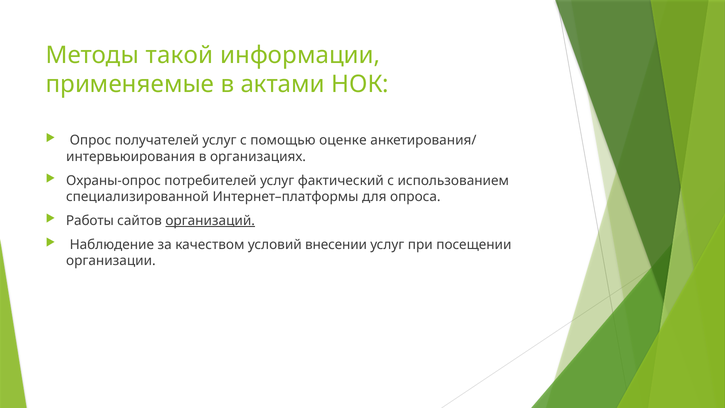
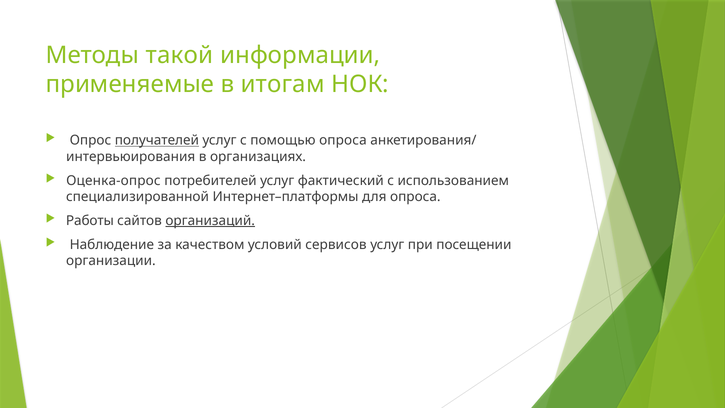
актами: актами -> итогам
получателей underline: none -> present
помощью оценке: оценке -> опроса
Охраны-опрос: Охраны-опрос -> Оценка-опрос
внесении: внесении -> сервисов
